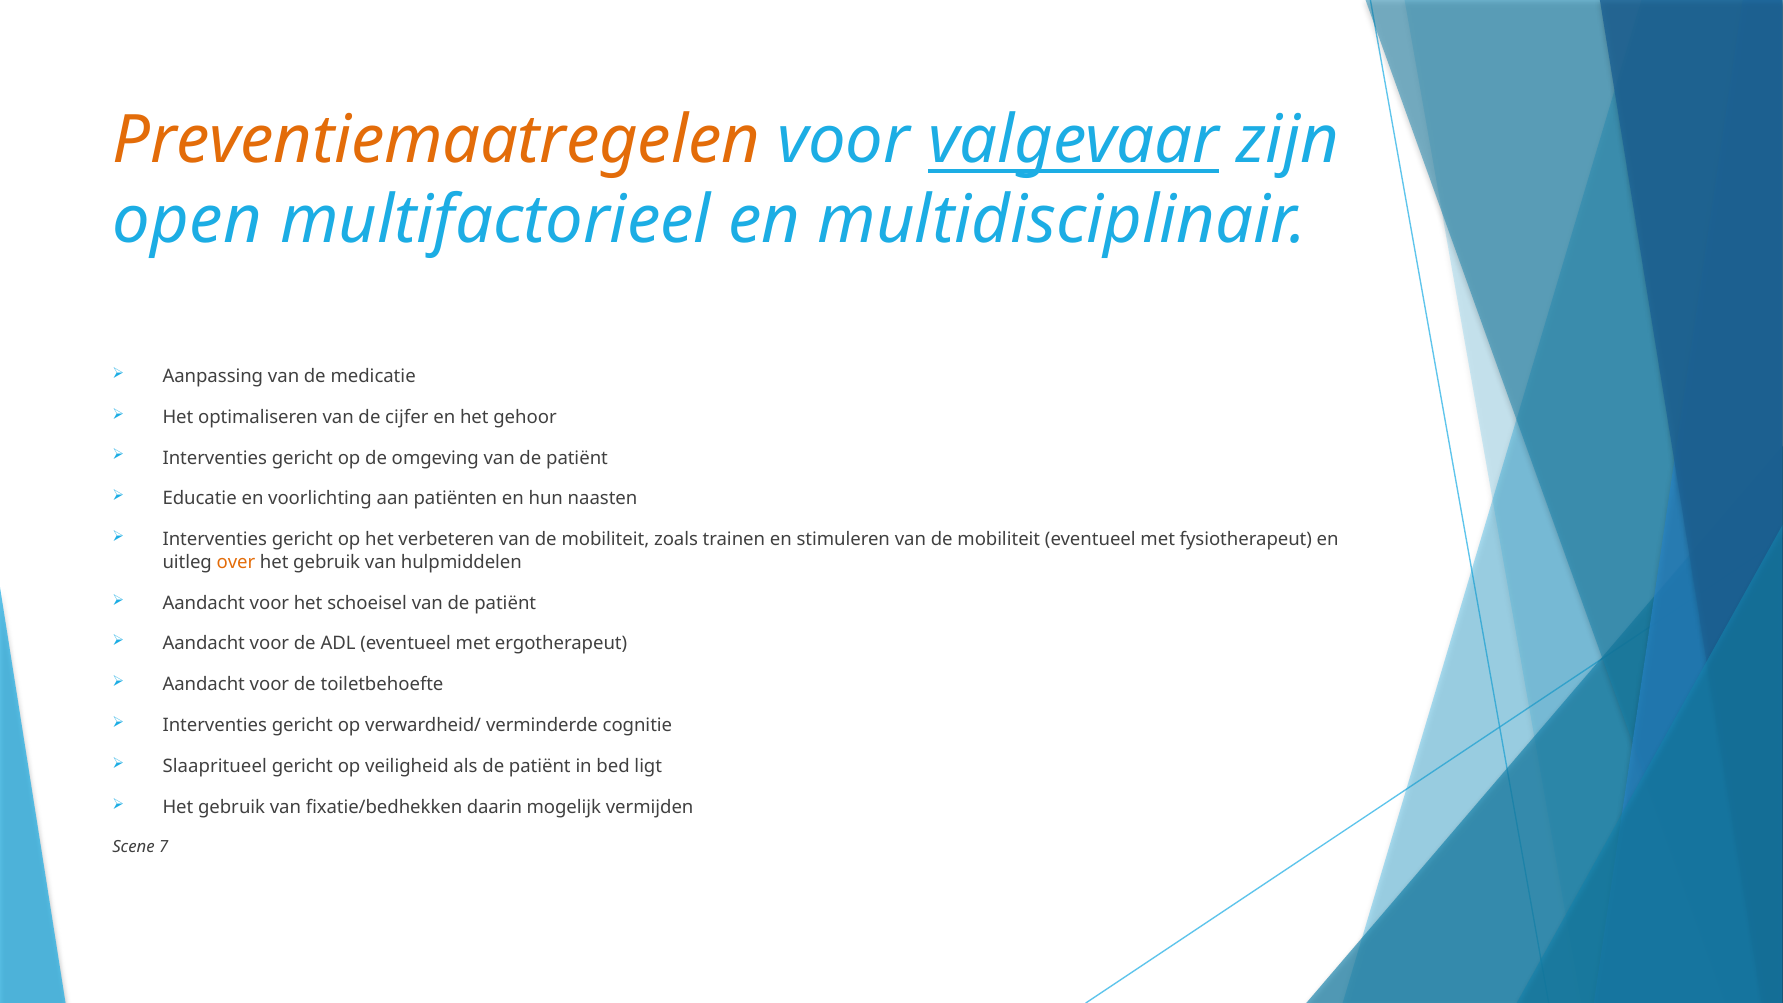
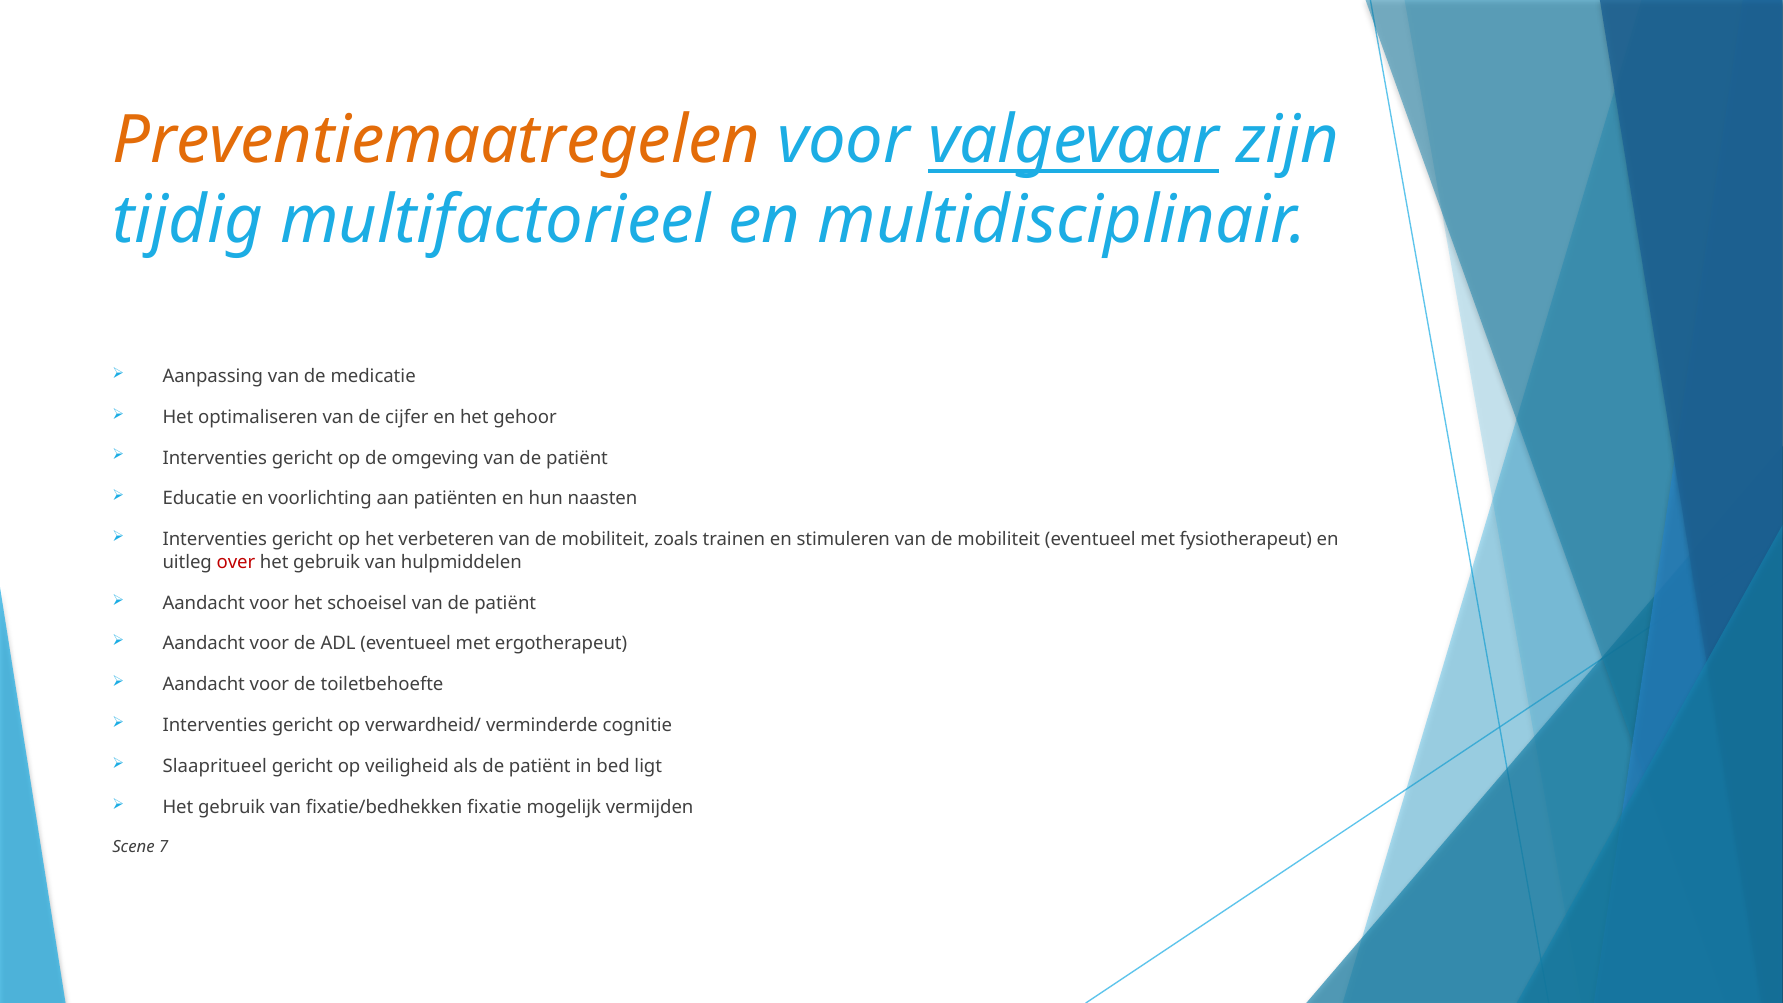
open: open -> tijdig
over colour: orange -> red
daarin: daarin -> fixatie
